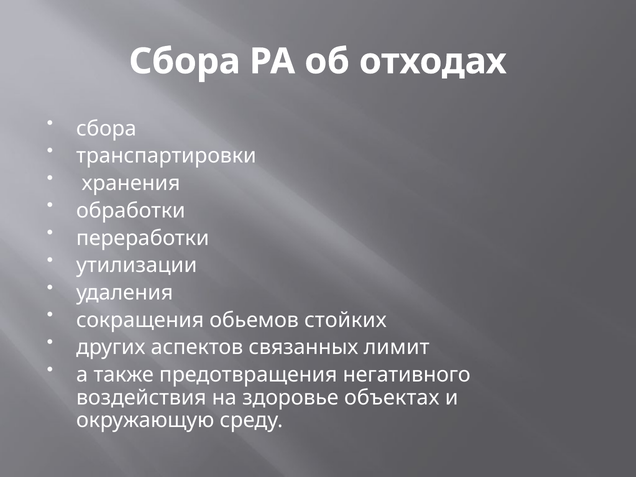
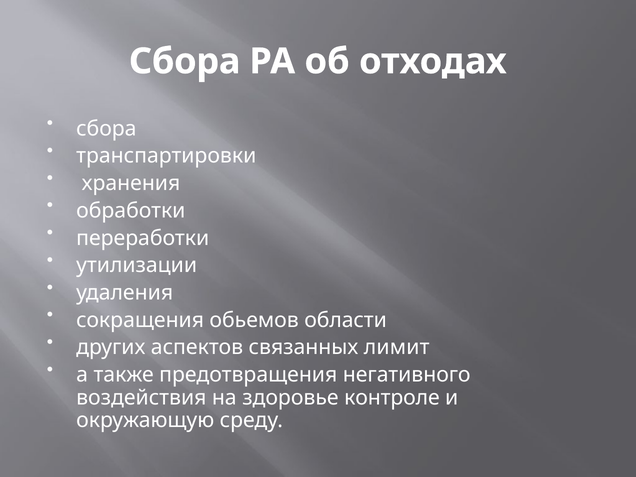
стойких: стойких -> области
объектах: объектах -> контроле
